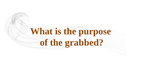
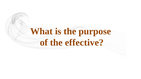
grabbed: grabbed -> effective
